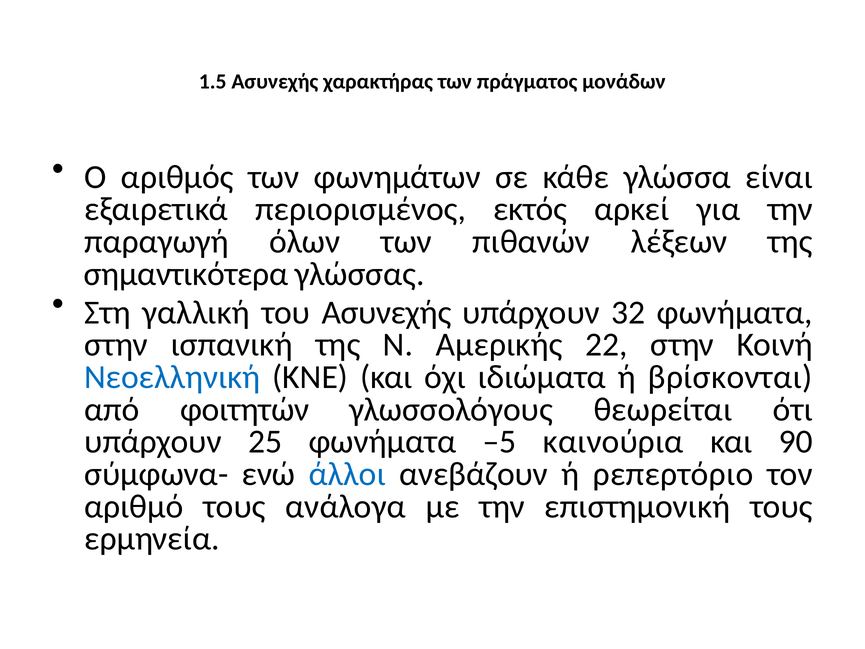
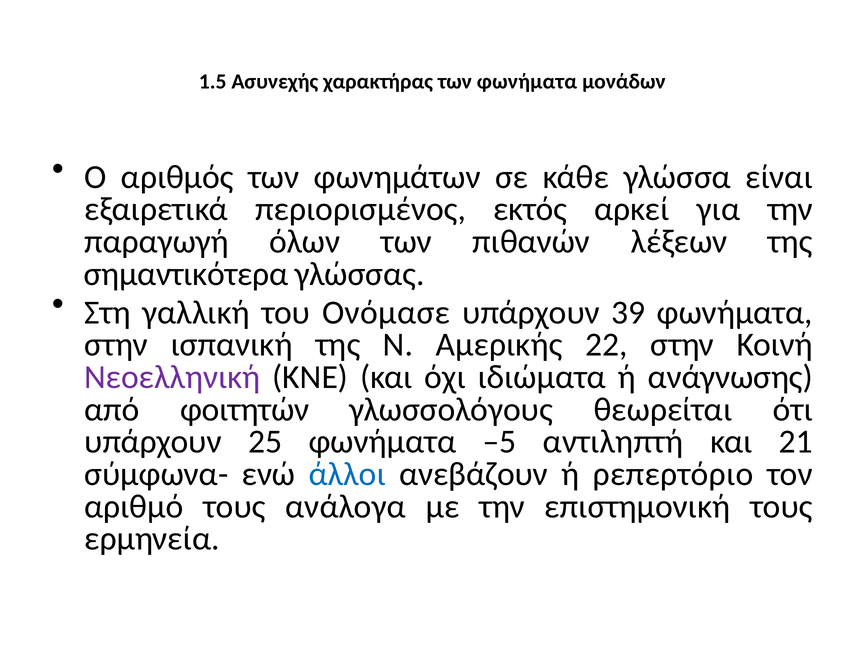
των πράγματος: πράγματος -> φωνήματα
του Ασυνεχής: Ασυνεχής -> Ονόμασε
32: 32 -> 39
Νεοελληνική colour: blue -> purple
βρίσκονται: βρίσκονται -> ανάγνωσης
καινούρια: καινούρια -> αντιληπτή
90: 90 -> 21
